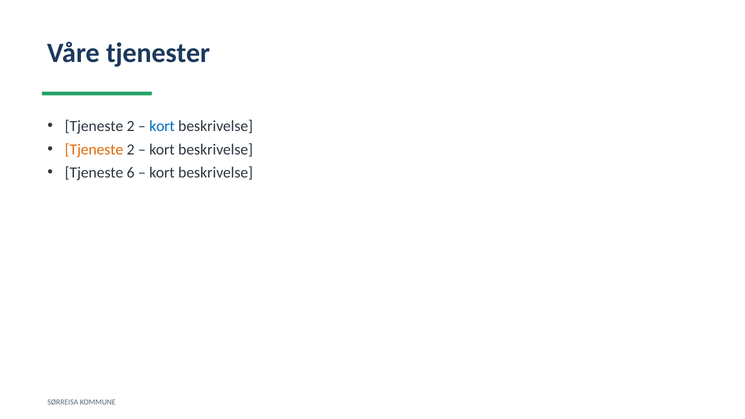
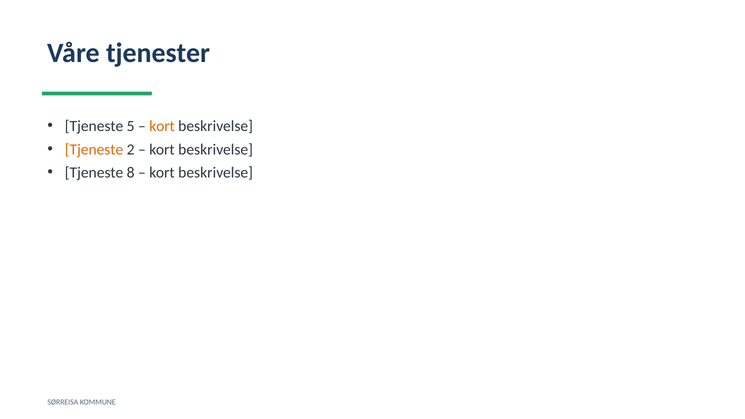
2 at (131, 126): 2 -> 5
kort at (162, 126) colour: blue -> orange
6: 6 -> 8
